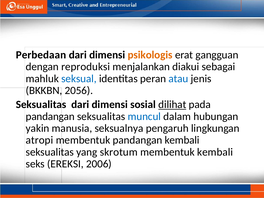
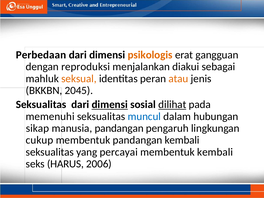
seksual colour: blue -> orange
atau colour: blue -> orange
2056: 2056 -> 2045
dimensi at (110, 105) underline: none -> present
pandangan at (50, 116): pandangan -> memenuhi
yakin: yakin -> sikap
manusia seksualnya: seksualnya -> pandangan
atropi: atropi -> cukup
skrotum: skrotum -> percayai
EREKSI: EREKSI -> HARUS
